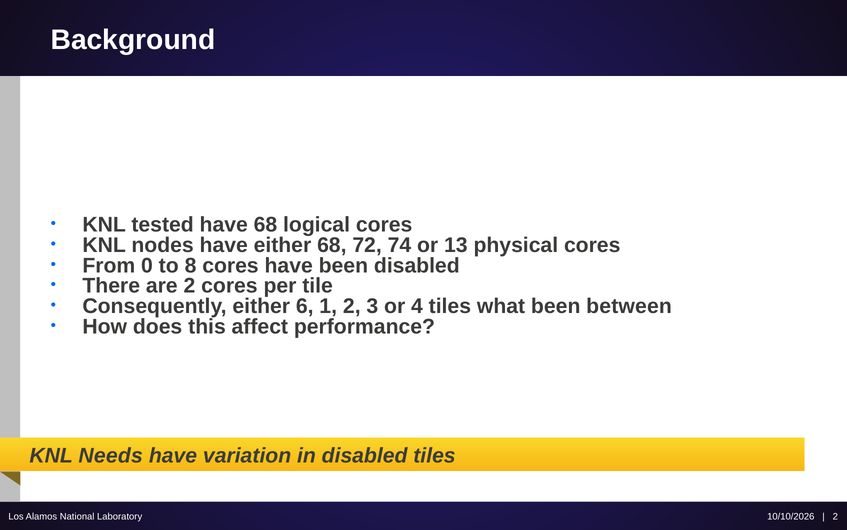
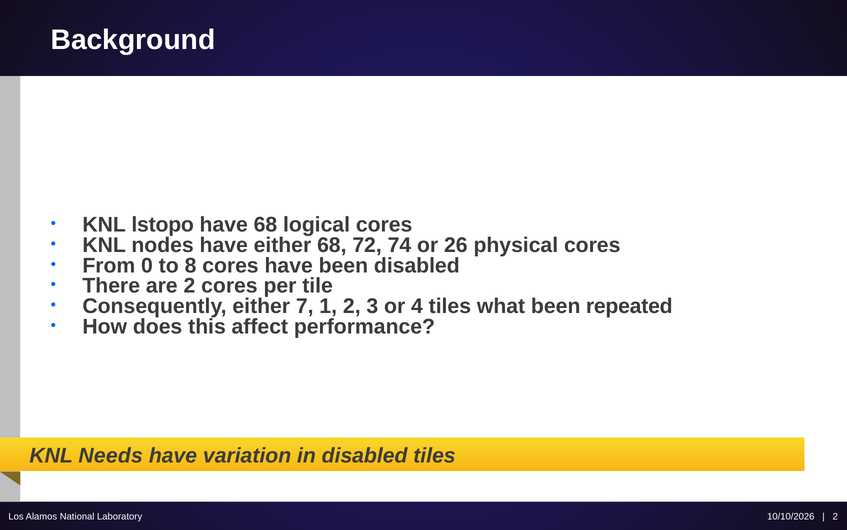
tested: tested -> lstopo
13: 13 -> 26
6: 6 -> 7
between: between -> repeated
